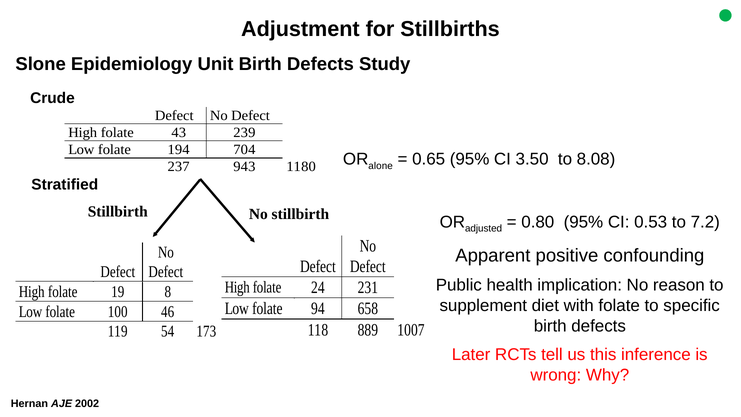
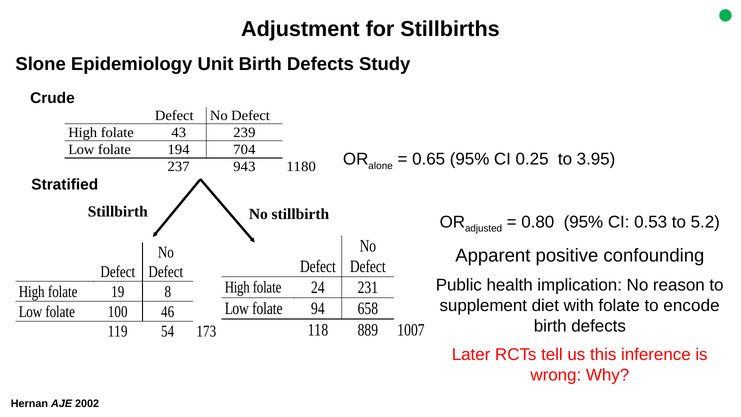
3.50: 3.50 -> 0.25
8.08: 8.08 -> 3.95
7.2: 7.2 -> 5.2
specific: specific -> encode
